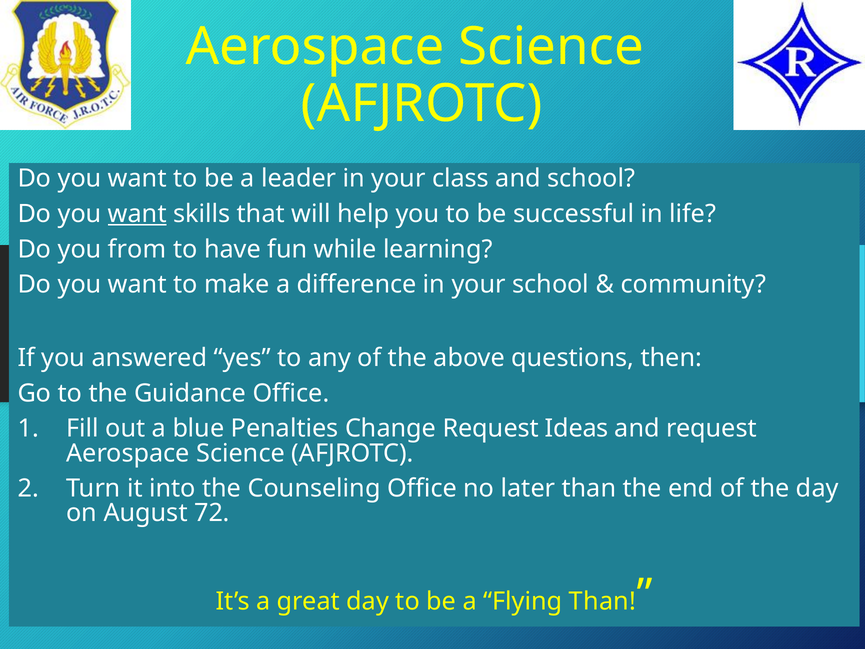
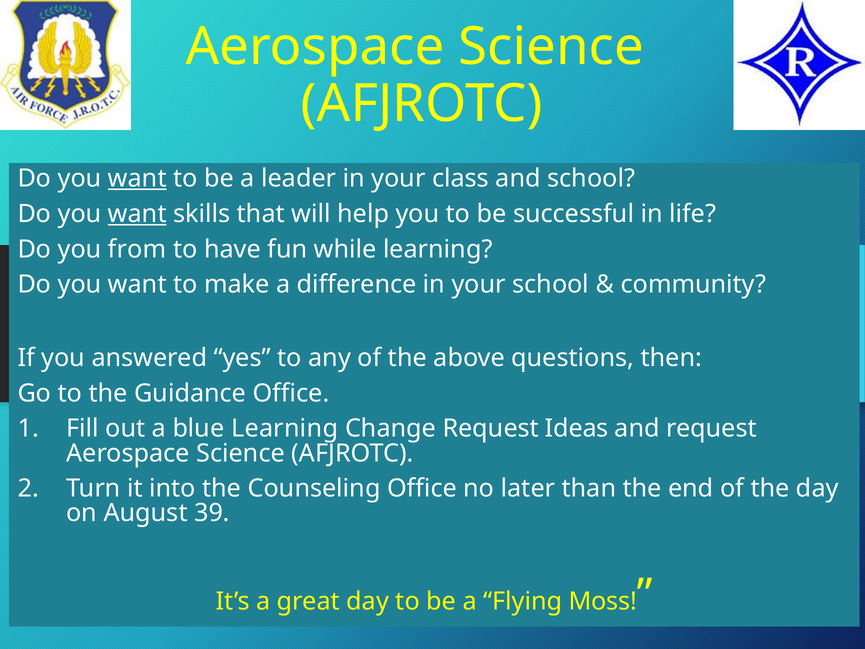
want at (137, 179) underline: none -> present
blue Penalties: Penalties -> Learning
72: 72 -> 39
Flying Than: Than -> Moss
